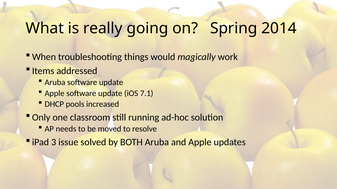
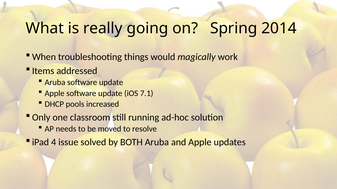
3: 3 -> 4
